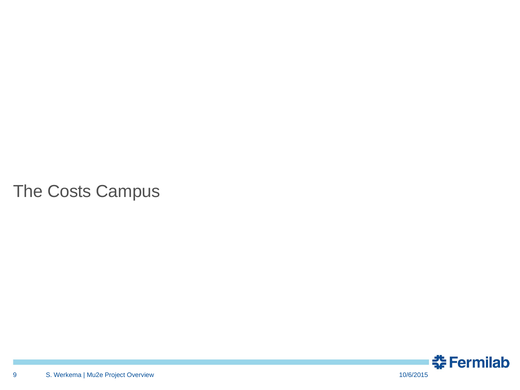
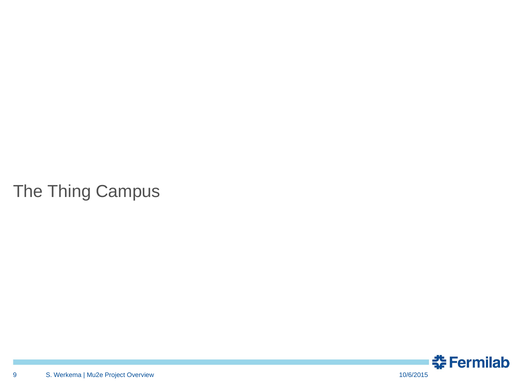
Costs: Costs -> Thing
